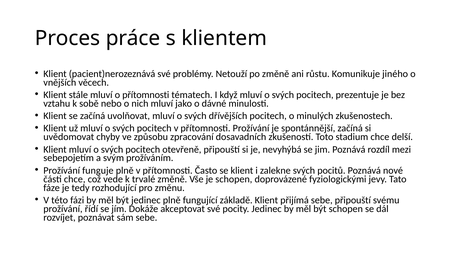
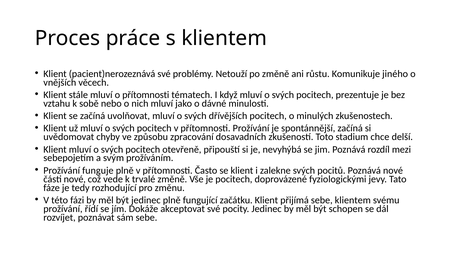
části chce: chce -> nové
je schopen: schopen -> pocitech
základě: základě -> začátku
sebe připouští: připouští -> klientem
